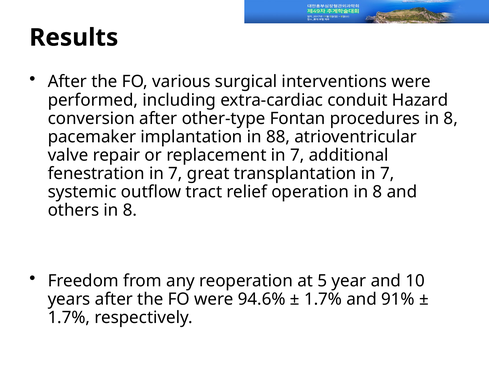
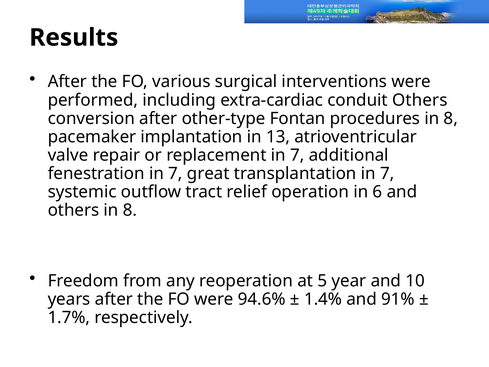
conduit Hazard: Hazard -> Others
88: 88 -> 13
operation in 8: 8 -> 6
1.7% at (323, 299): 1.7% -> 1.4%
